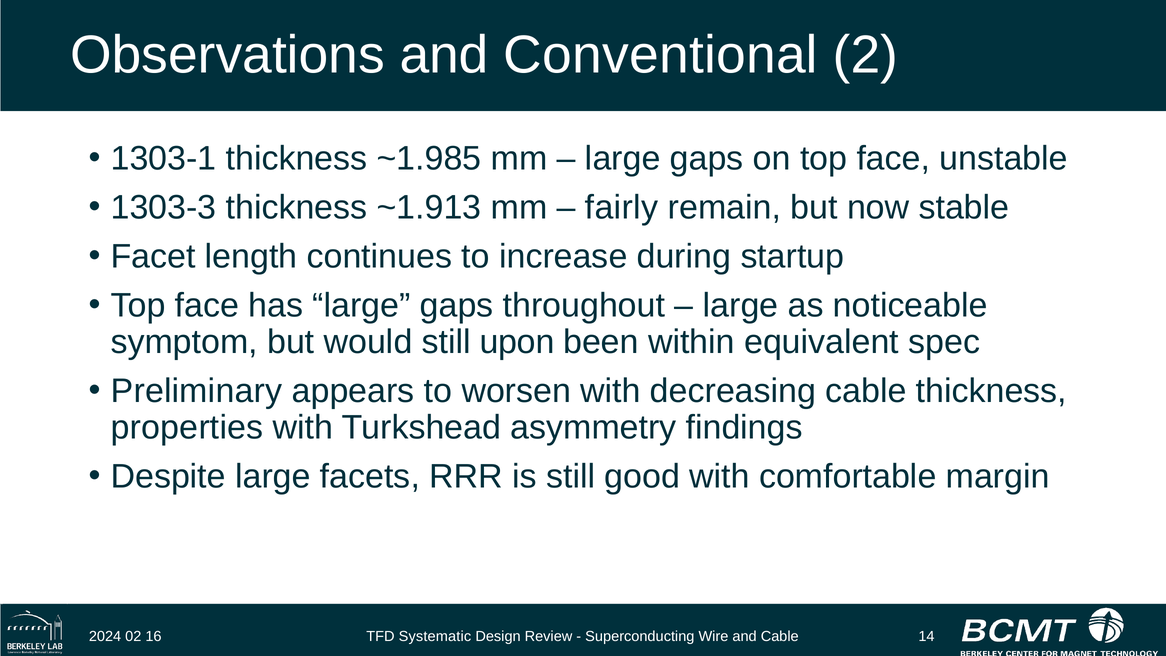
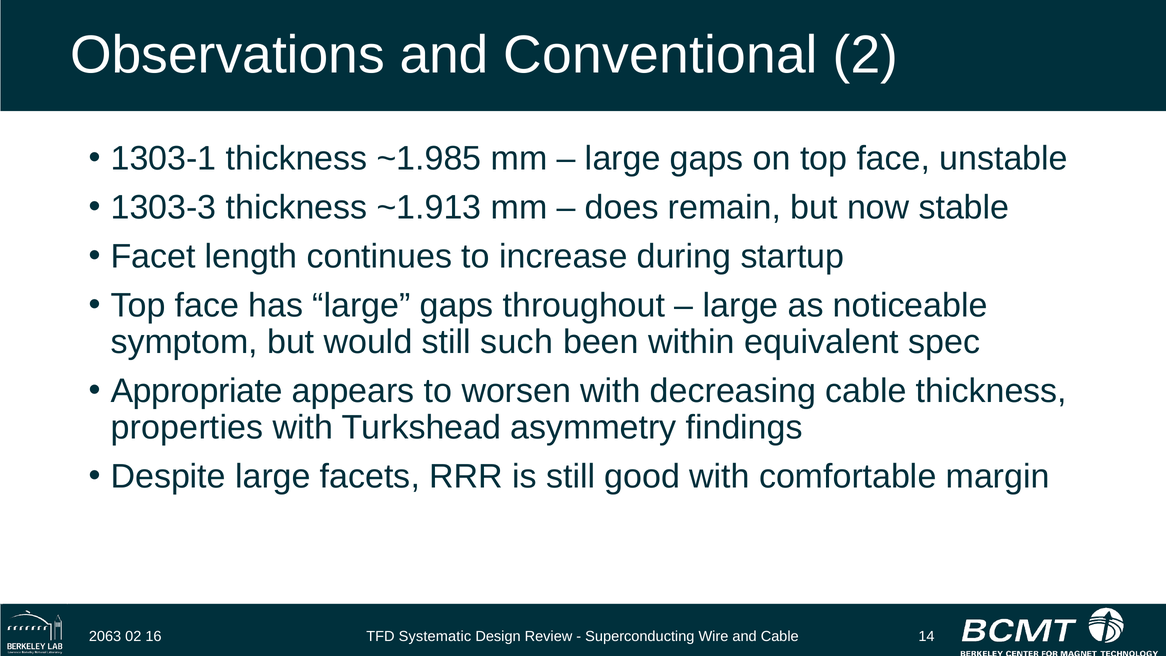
fairly: fairly -> does
upon: upon -> such
Preliminary: Preliminary -> Appropriate
2024: 2024 -> 2063
